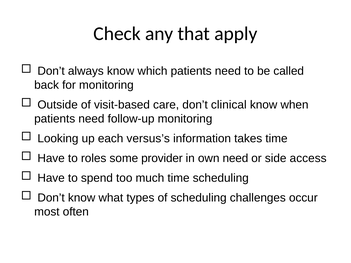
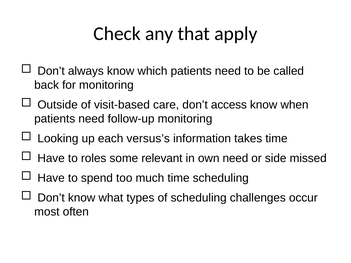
clinical: clinical -> access
provider: provider -> relevant
access: access -> missed
